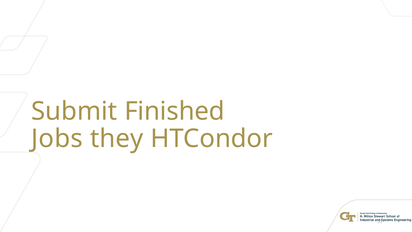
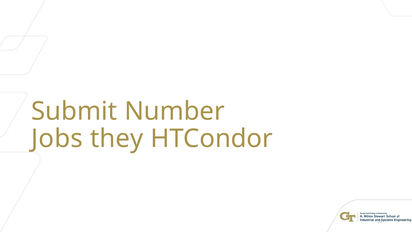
Finished: Finished -> Number
